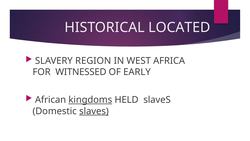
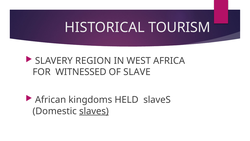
LOCATED: LOCATED -> TOURISM
EARLY: EARLY -> SLAVE
kingdoms underline: present -> none
